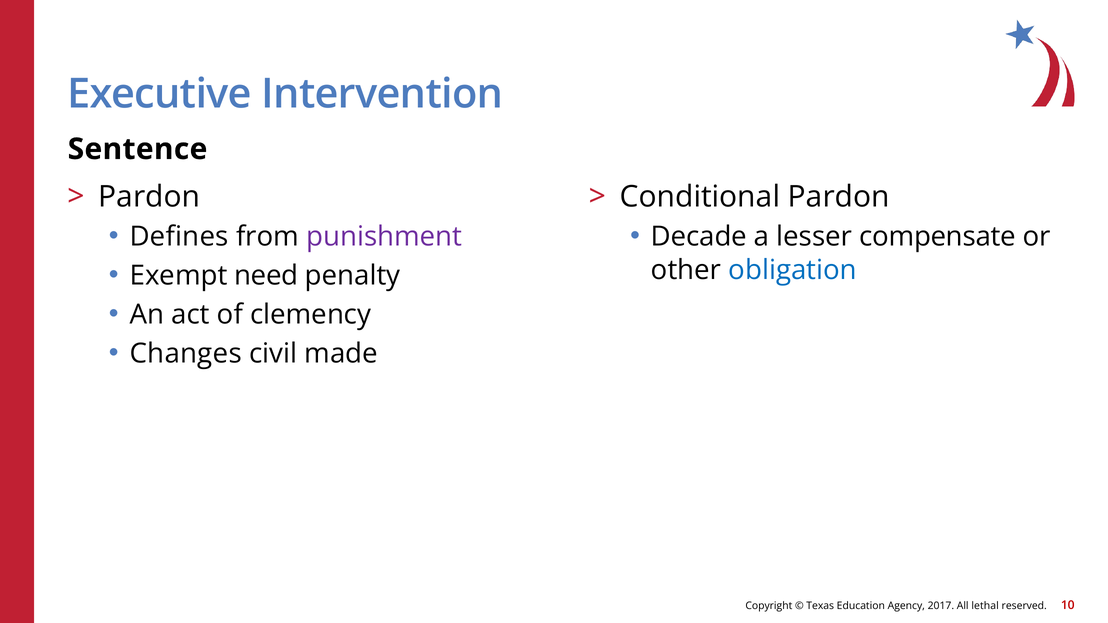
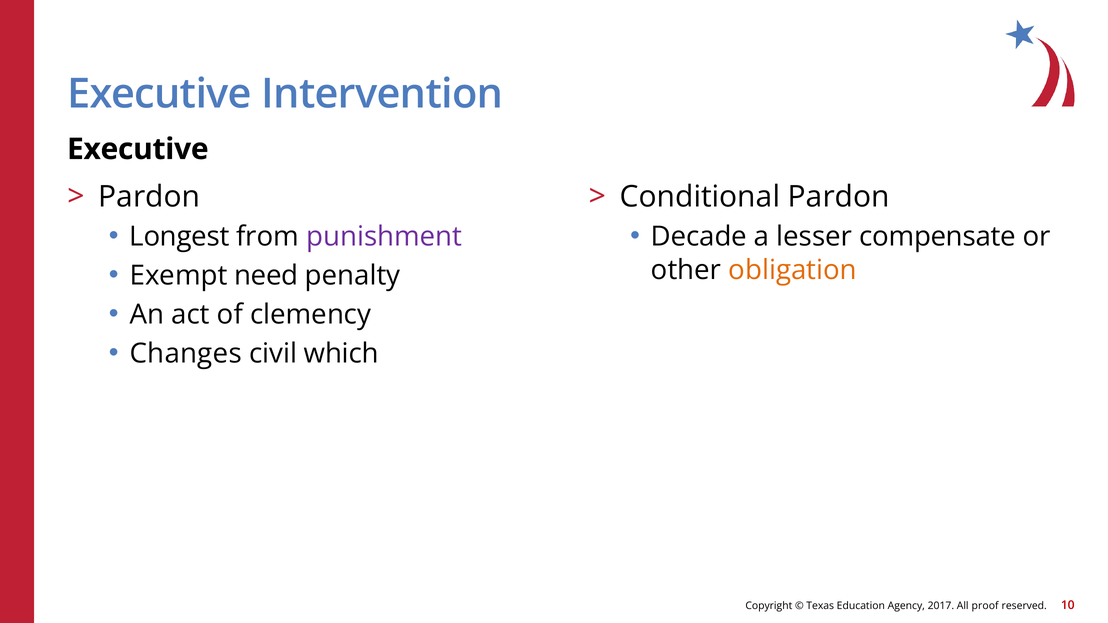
Sentence at (137, 149): Sentence -> Executive
Defines: Defines -> Longest
obligation colour: blue -> orange
made: made -> which
lethal: lethal -> proof
